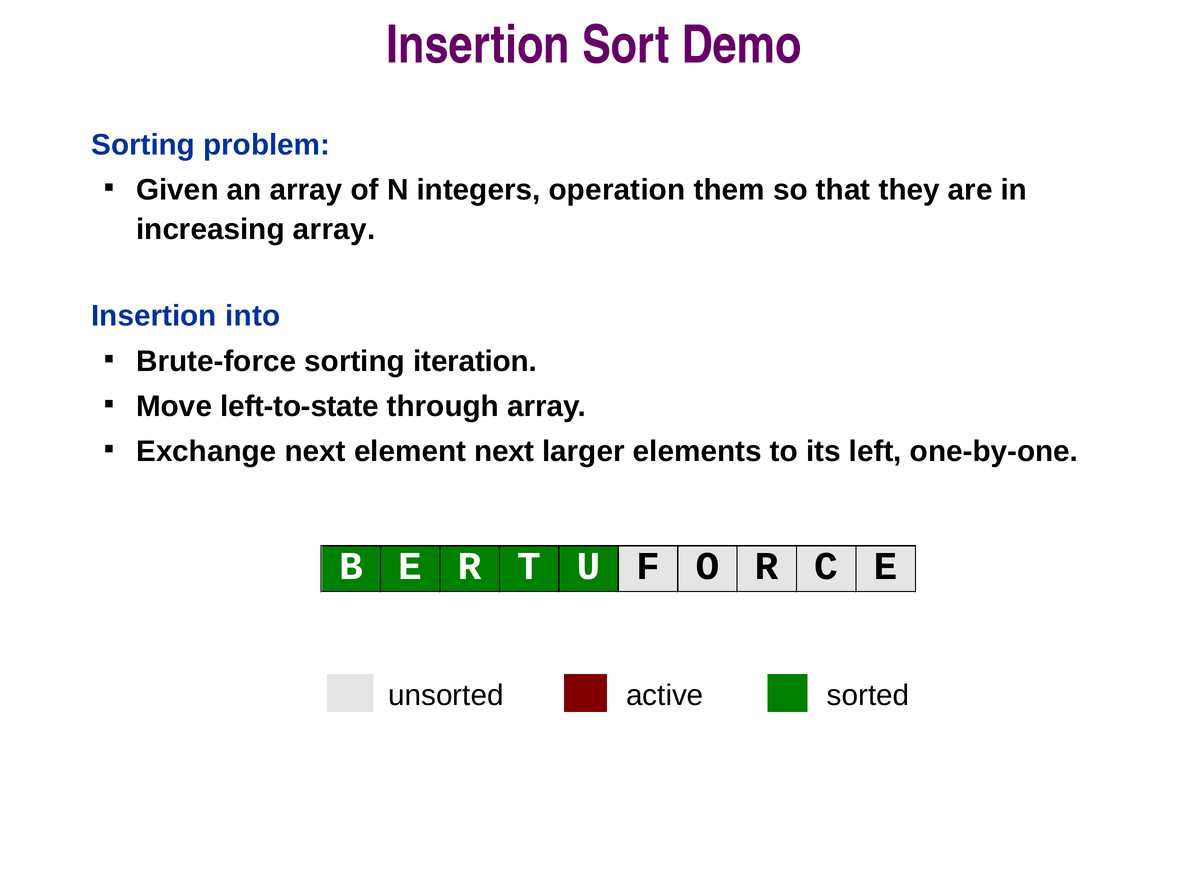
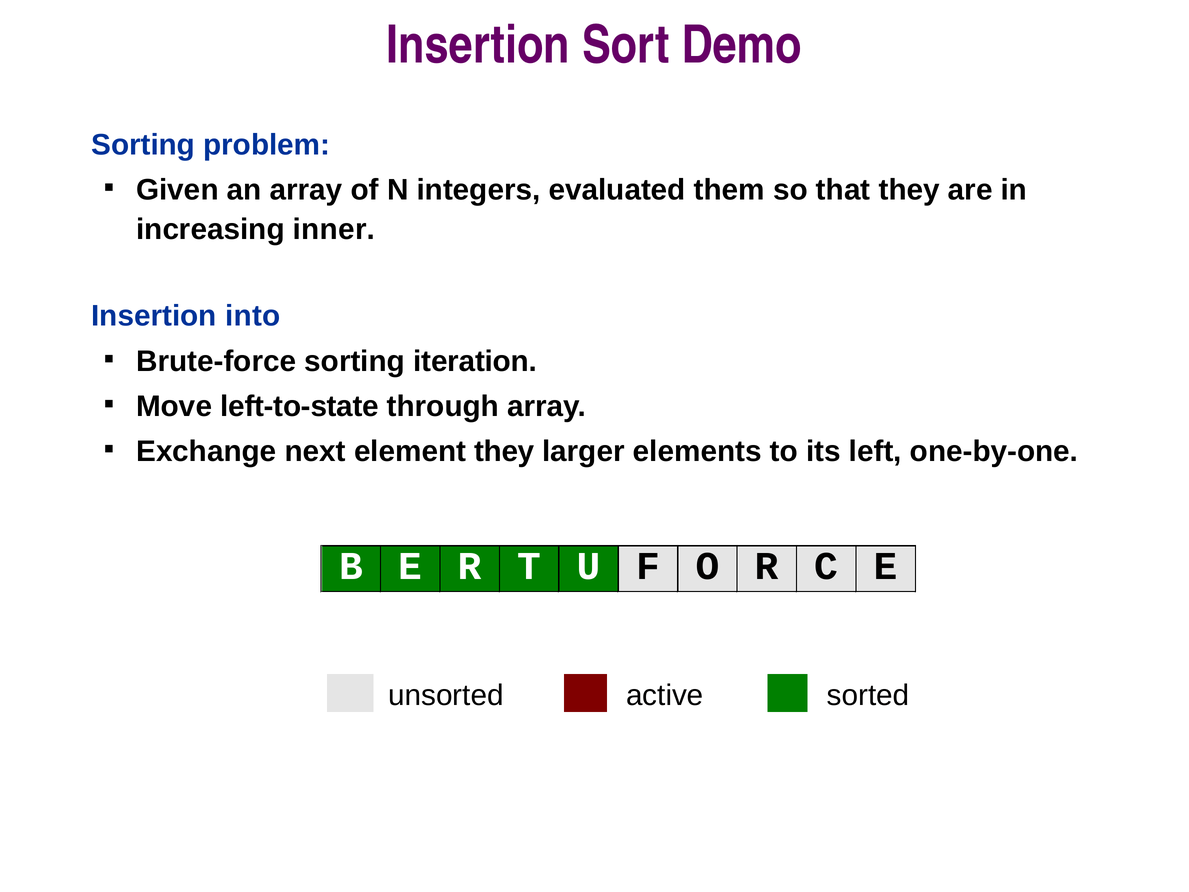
operation: operation -> evaluated
increasing array: array -> inner
element next: next -> they
